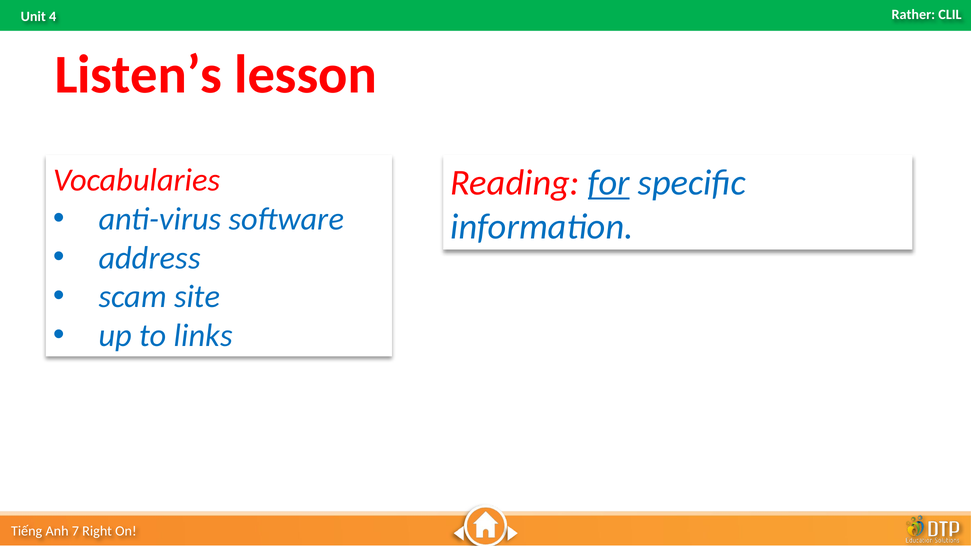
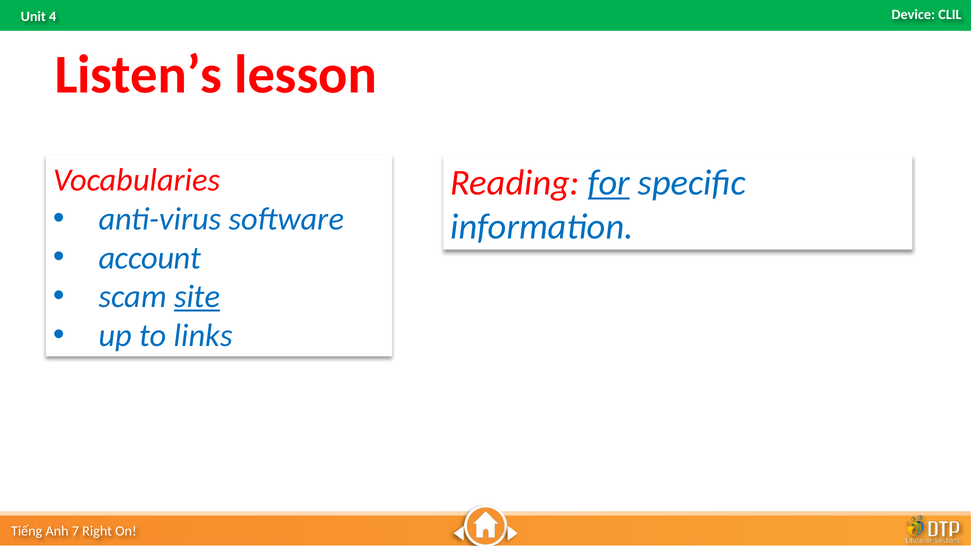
Rather: Rather -> Device
address: address -> account
site underline: none -> present
